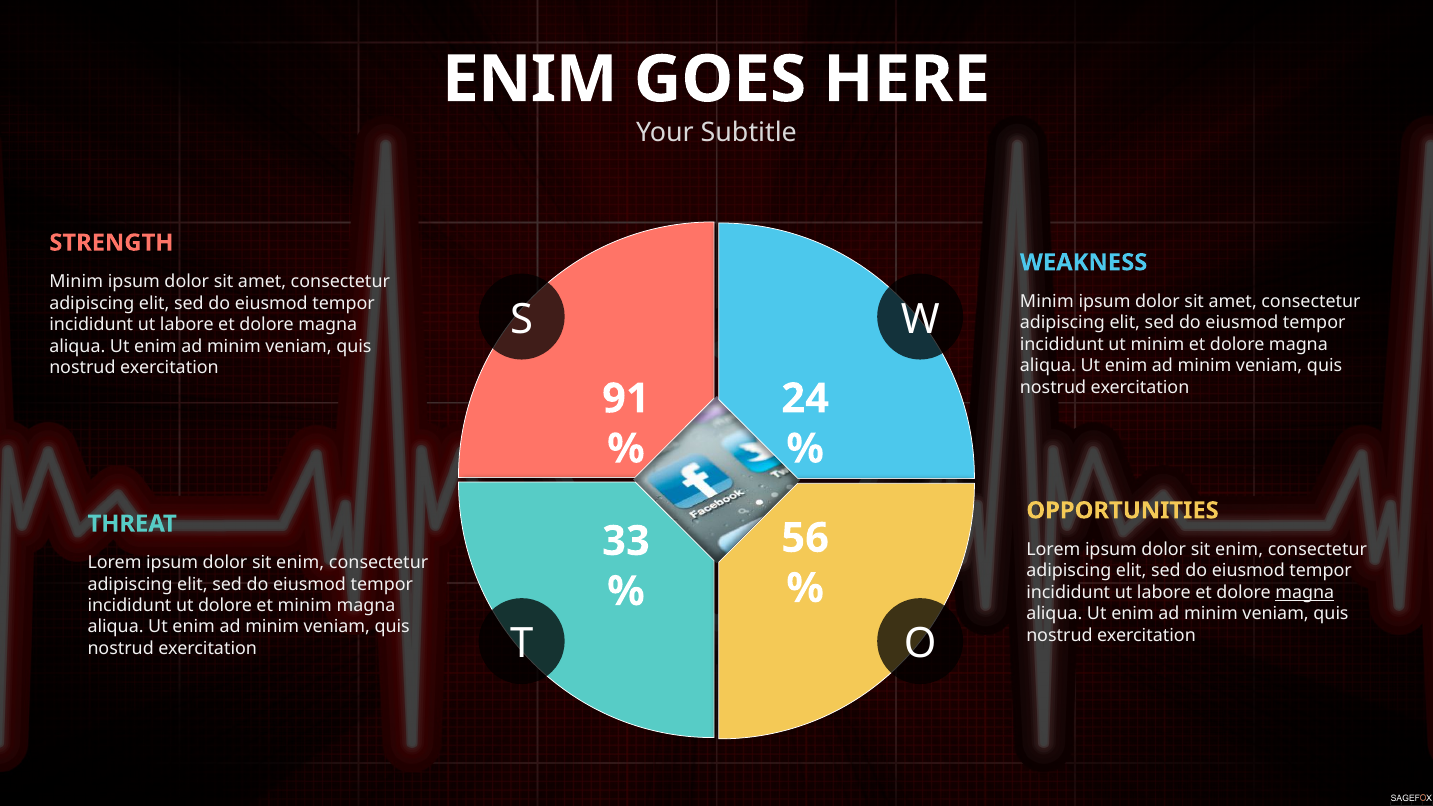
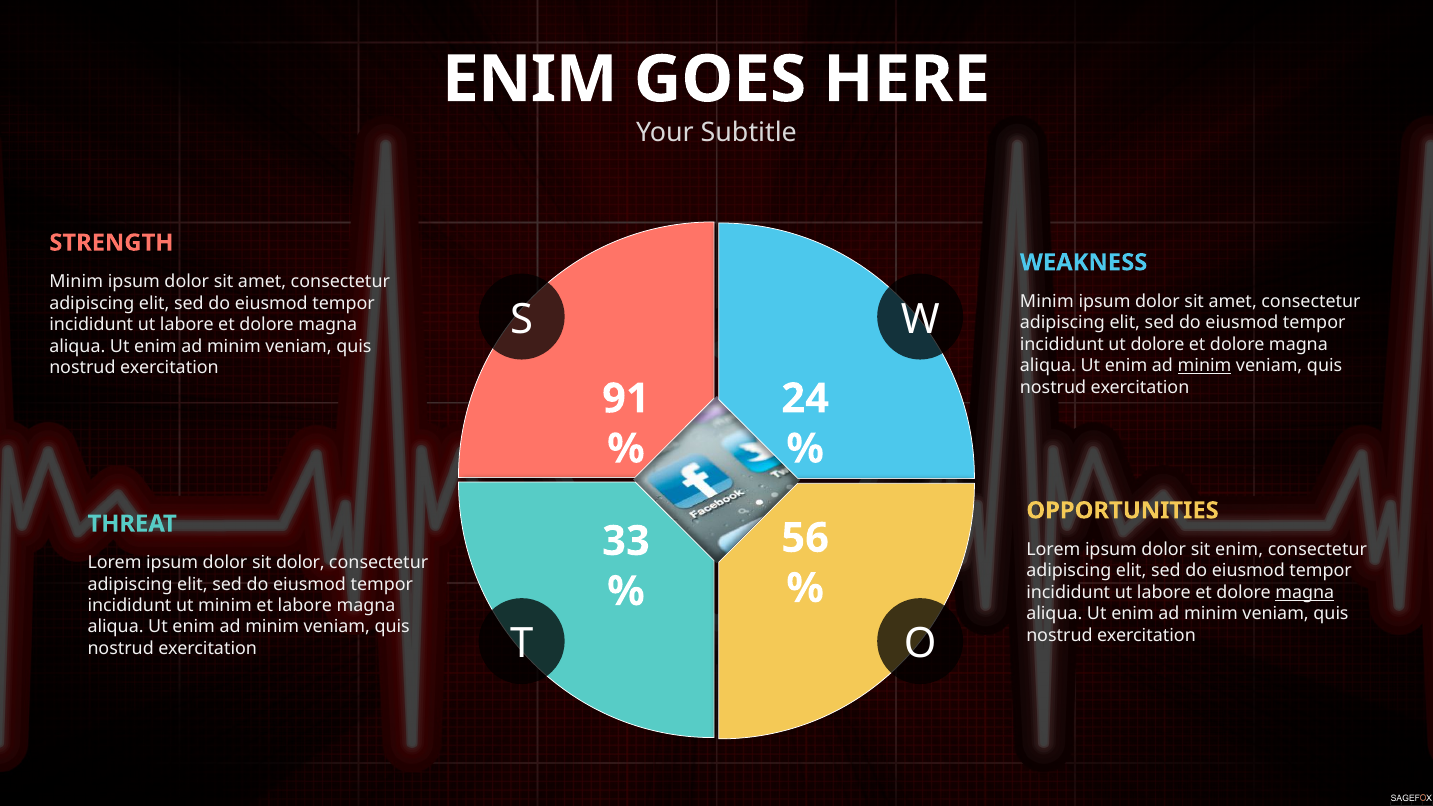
ut minim: minim -> dolore
minim at (1205, 366) underline: none -> present
enim at (300, 563): enim -> dolor
ut dolore: dolore -> minim
et minim: minim -> labore
